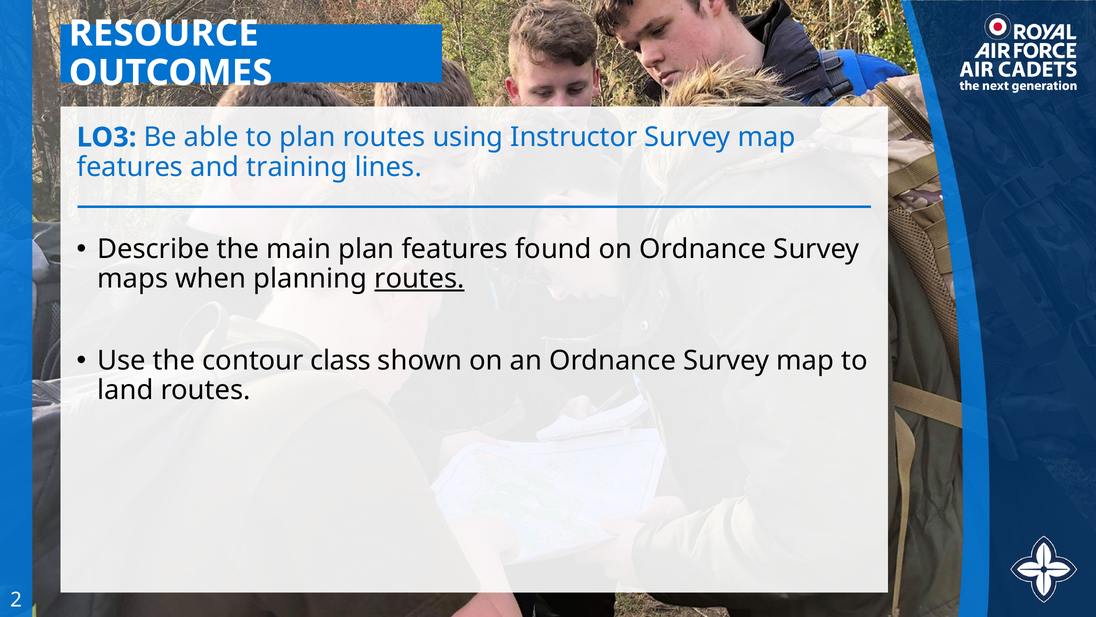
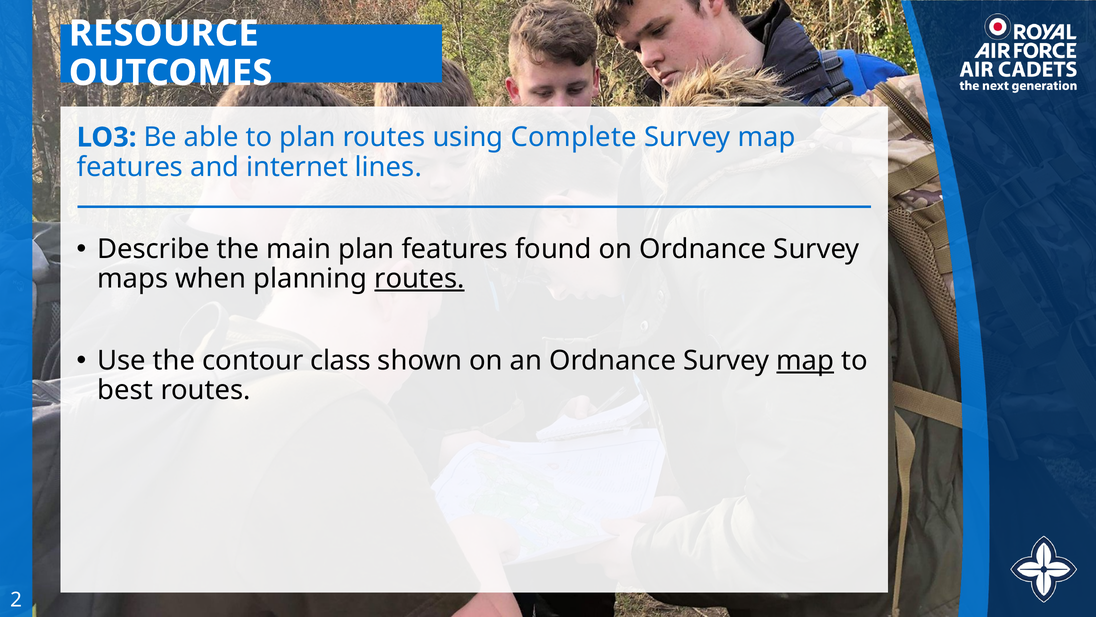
Instructor: Instructor -> Complete
training: training -> internet
map at (805, 360) underline: none -> present
land: land -> best
